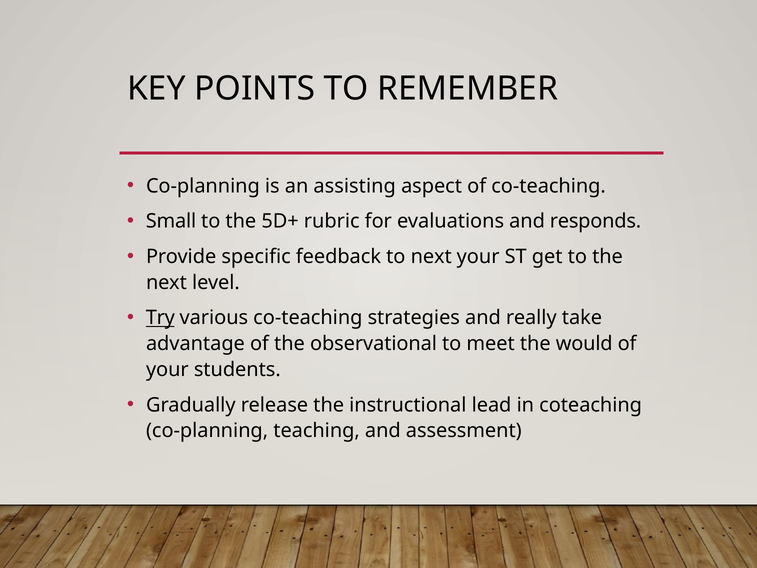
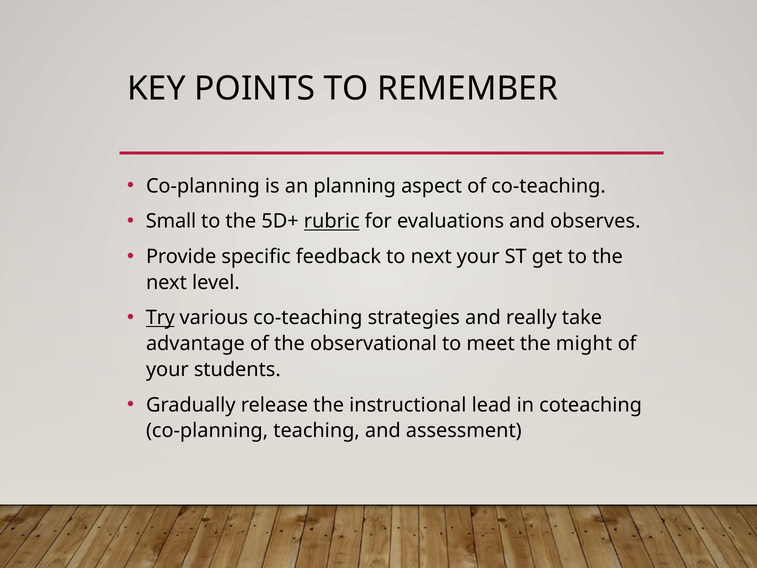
assisting: assisting -> planning
rubric underline: none -> present
responds: responds -> observes
would: would -> might
